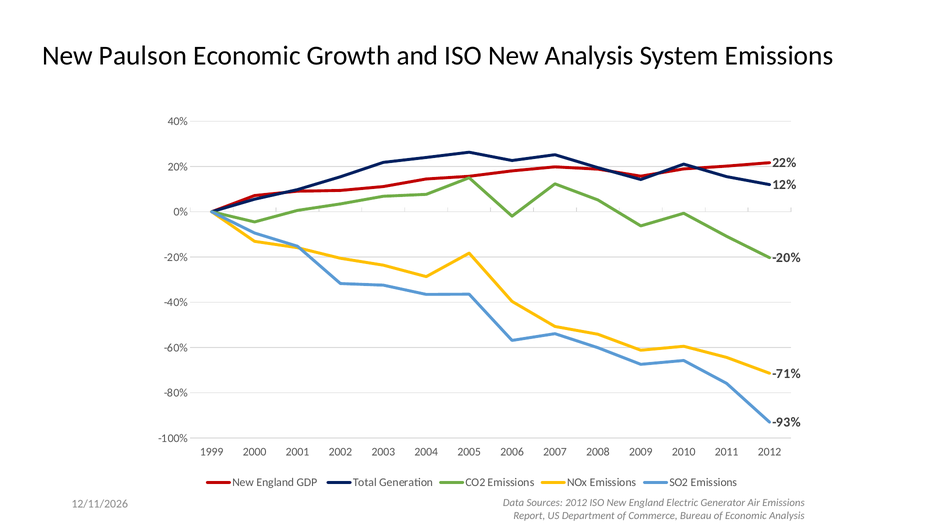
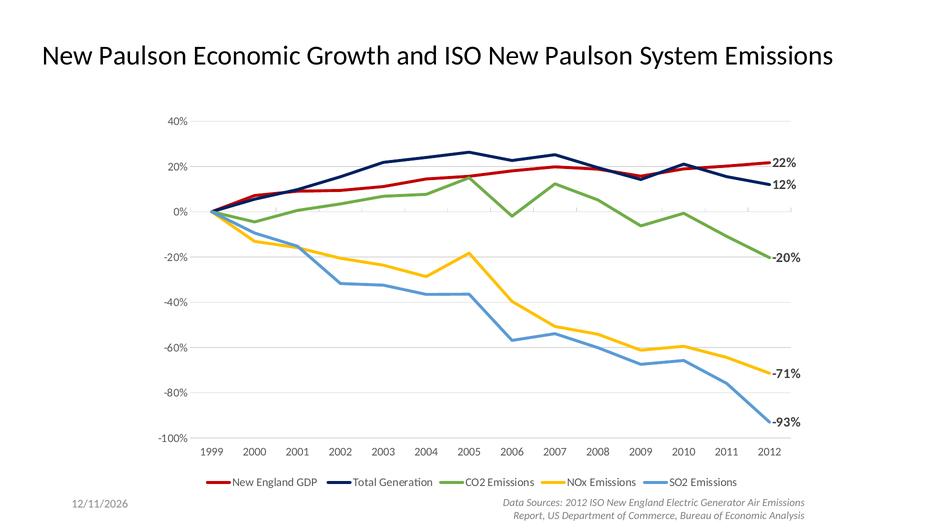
ISO New Analysis: Analysis -> Paulson
